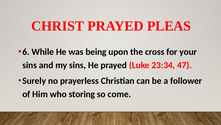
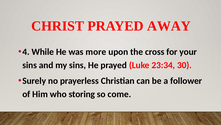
PLEAS: PLEAS -> AWAY
6: 6 -> 4
being: being -> more
47: 47 -> 30
